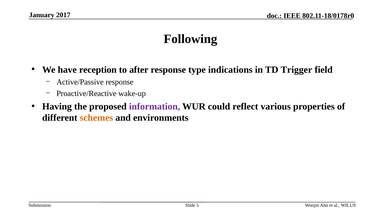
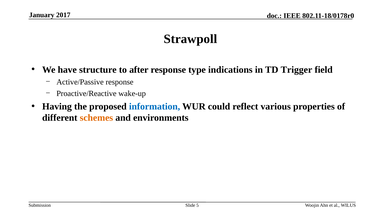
Following: Following -> Strawpoll
reception: reception -> structure
information colour: purple -> blue
